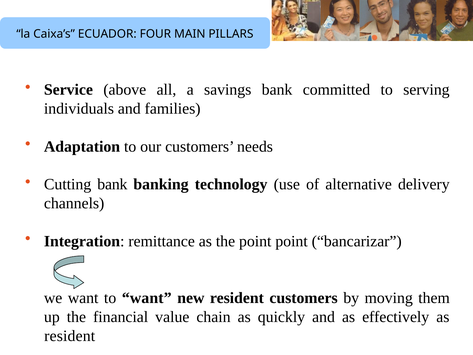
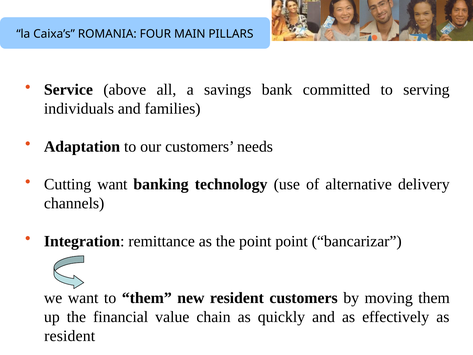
ECUADOR: ECUADOR -> ROMANIA
Cutting bank: bank -> want
to want: want -> them
